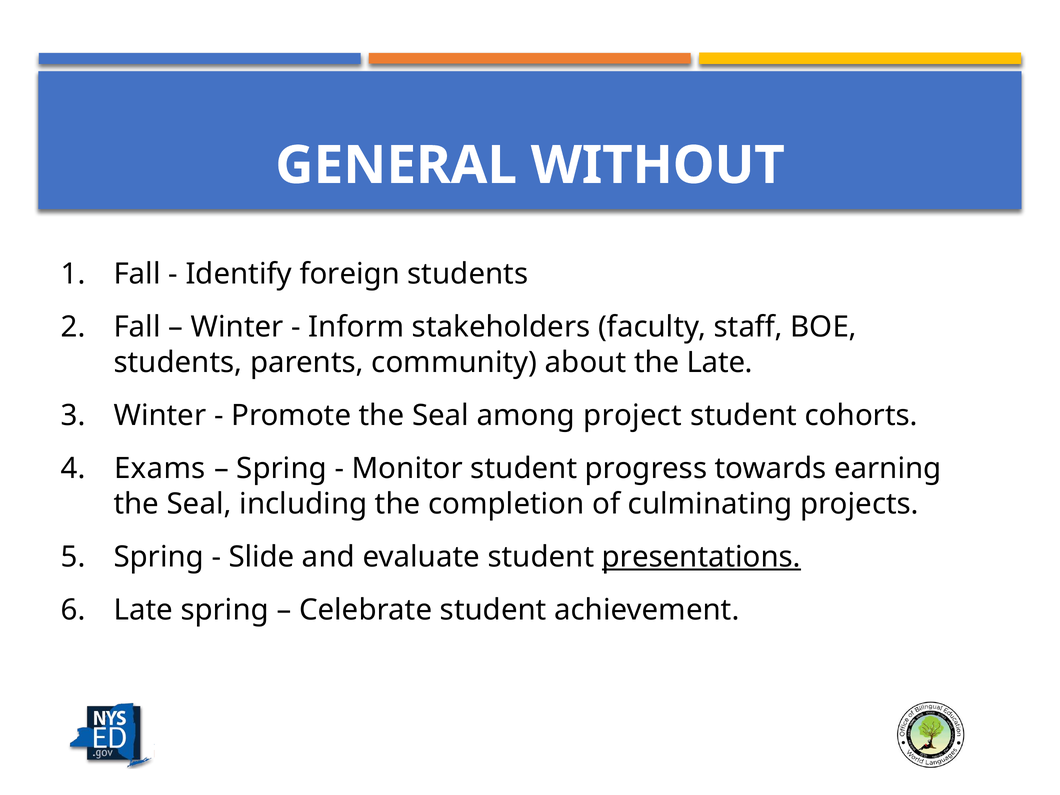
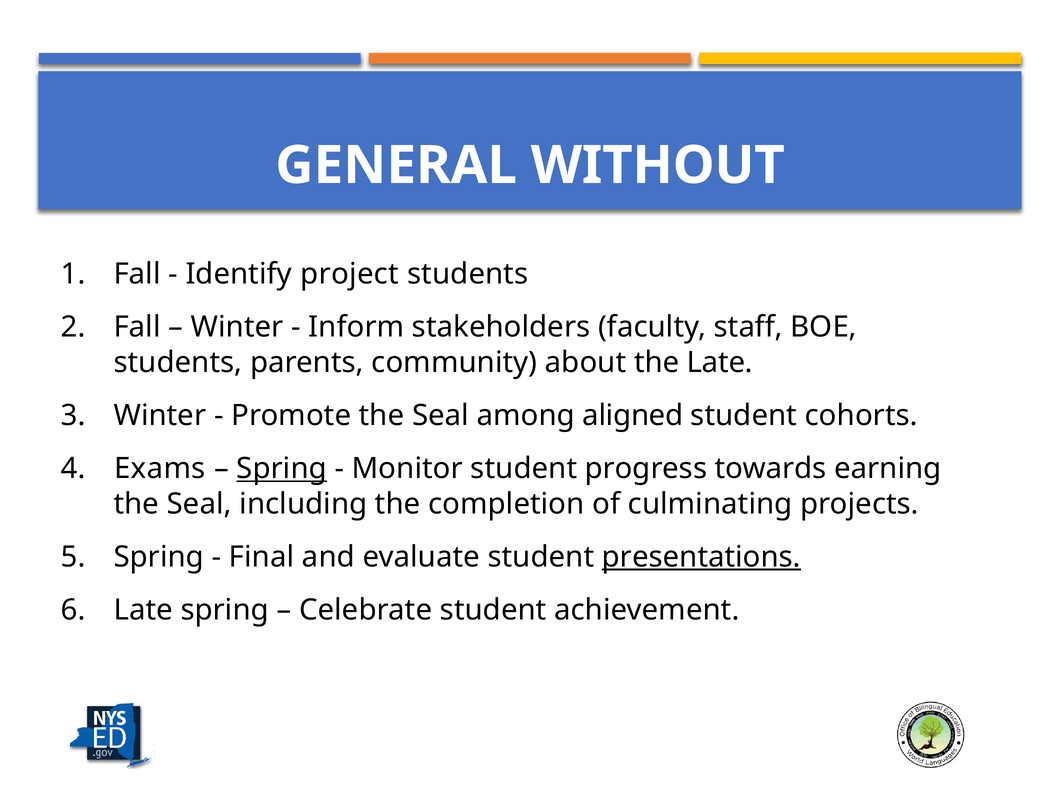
foreign: foreign -> project
project: project -> aligned
Spring at (282, 469) underline: none -> present
Slide: Slide -> Final
